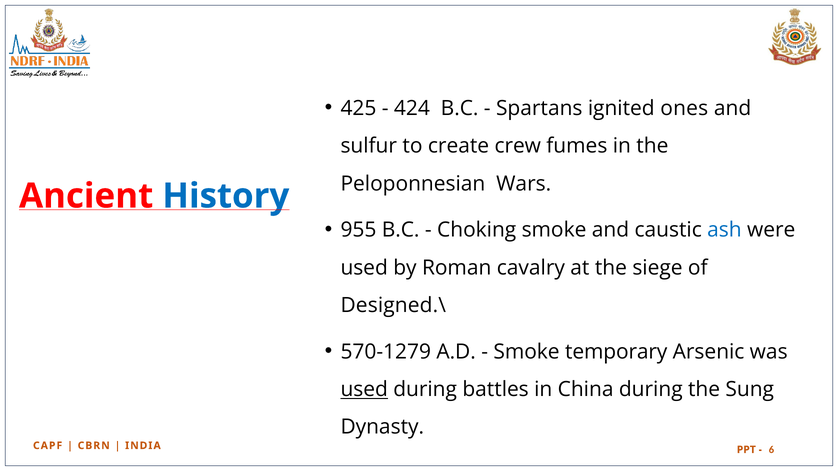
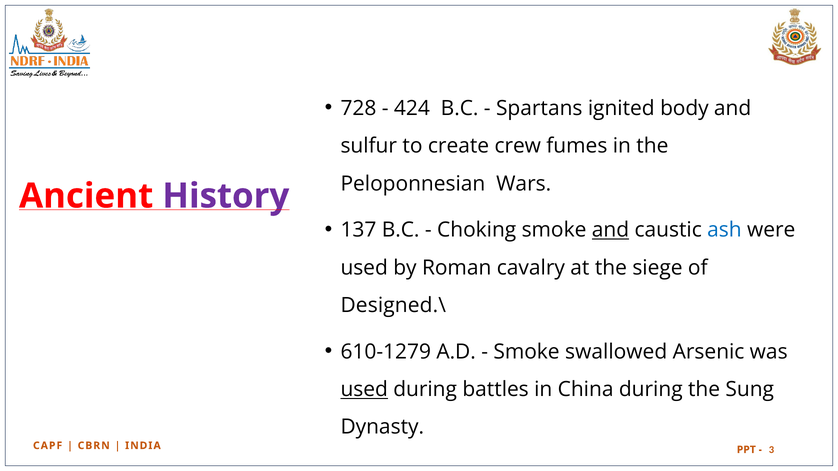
425: 425 -> 728
ones: ones -> body
History colour: blue -> purple
955: 955 -> 137
and at (610, 230) underline: none -> present
570-1279: 570-1279 -> 610-1279
temporary: temporary -> swallowed
6: 6 -> 3
